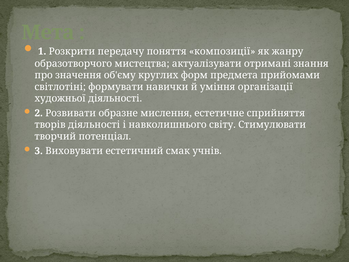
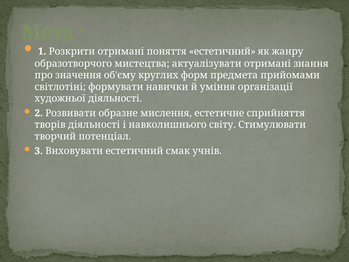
Розкрити передачу: передачу -> отримані
поняття композиції: композиції -> естетичний
